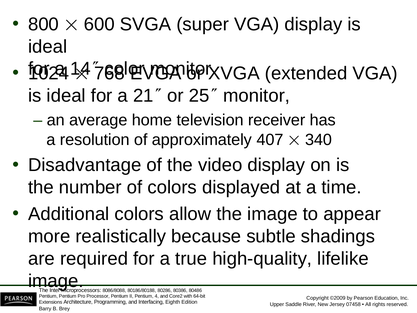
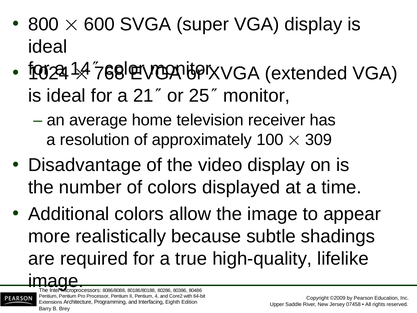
407: 407 -> 100
340: 340 -> 309
